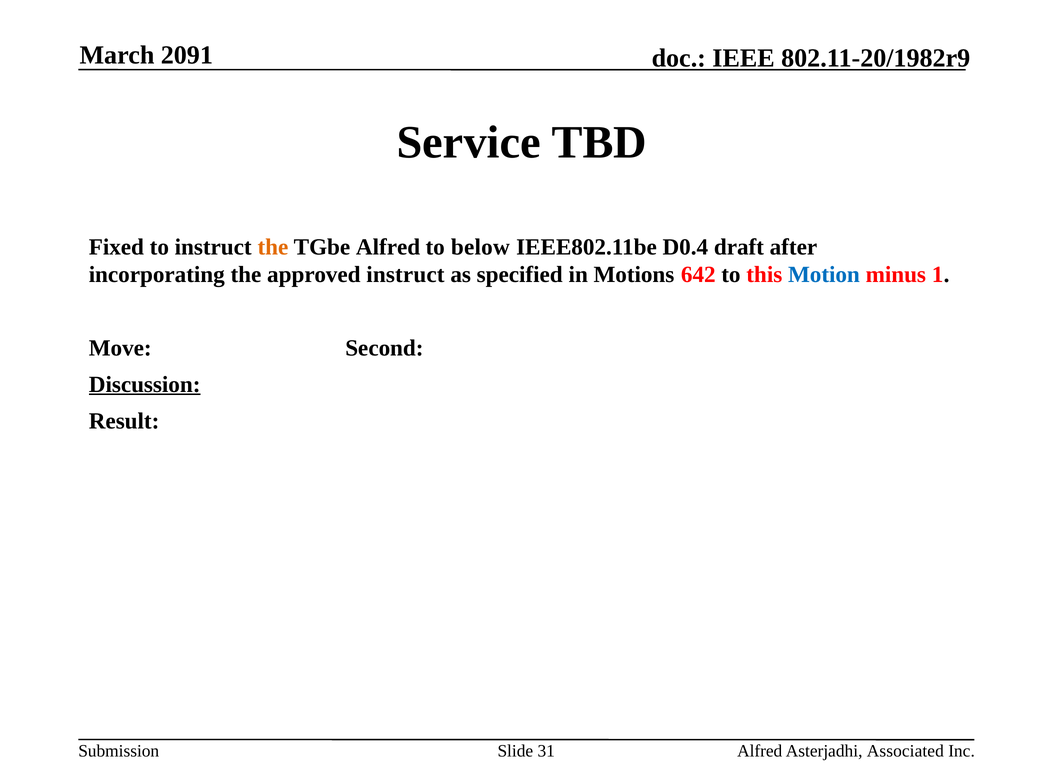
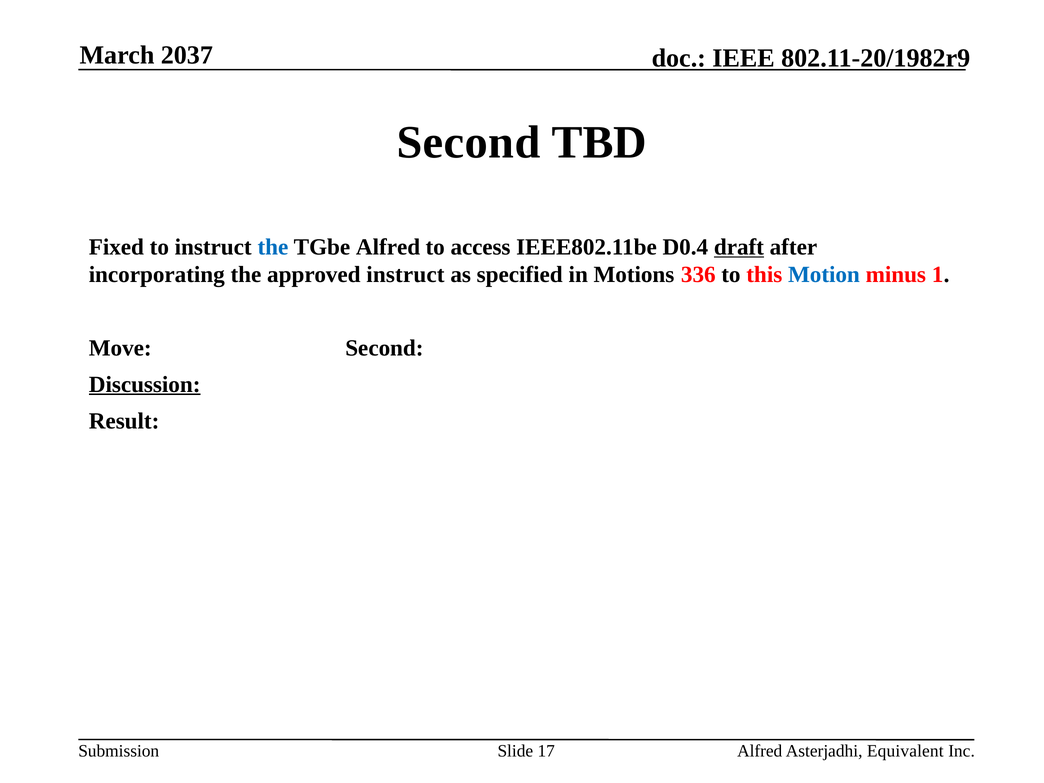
2091: 2091 -> 2037
Service at (469, 142): Service -> Second
the at (273, 247) colour: orange -> blue
below: below -> access
draft underline: none -> present
642: 642 -> 336
31: 31 -> 17
Associated: Associated -> Equivalent
